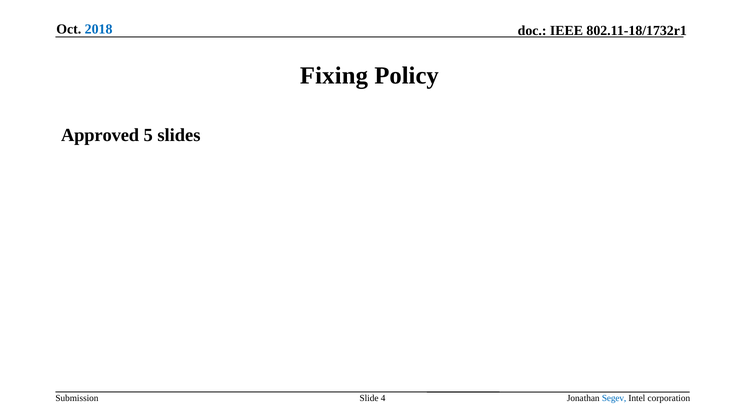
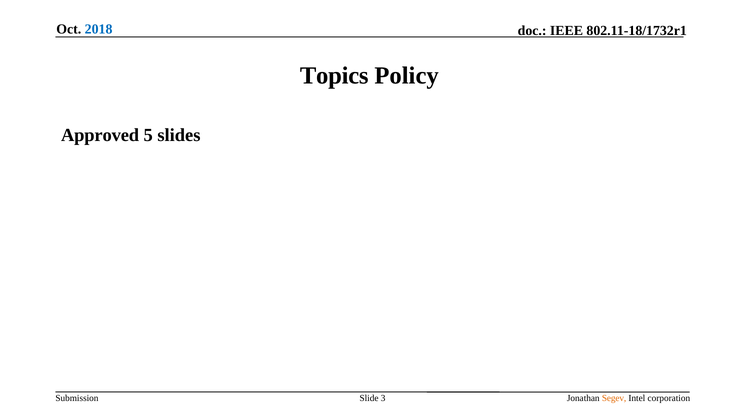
Fixing: Fixing -> Topics
4: 4 -> 3
Segev colour: blue -> orange
